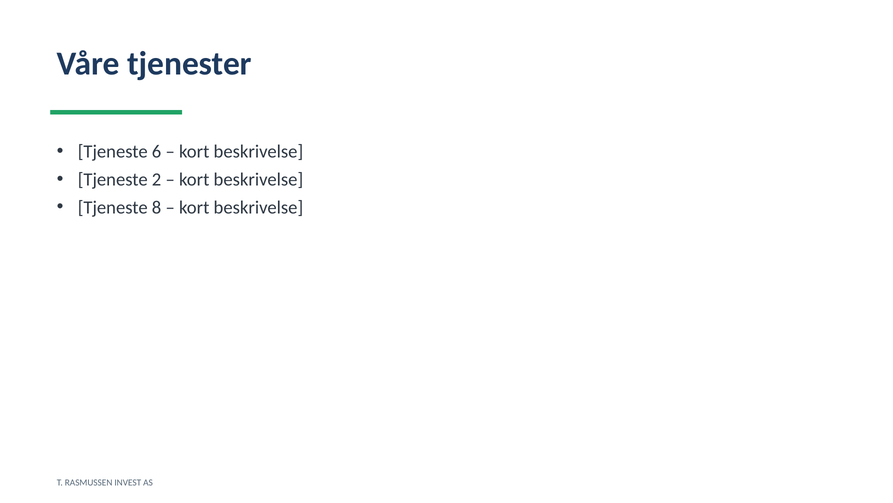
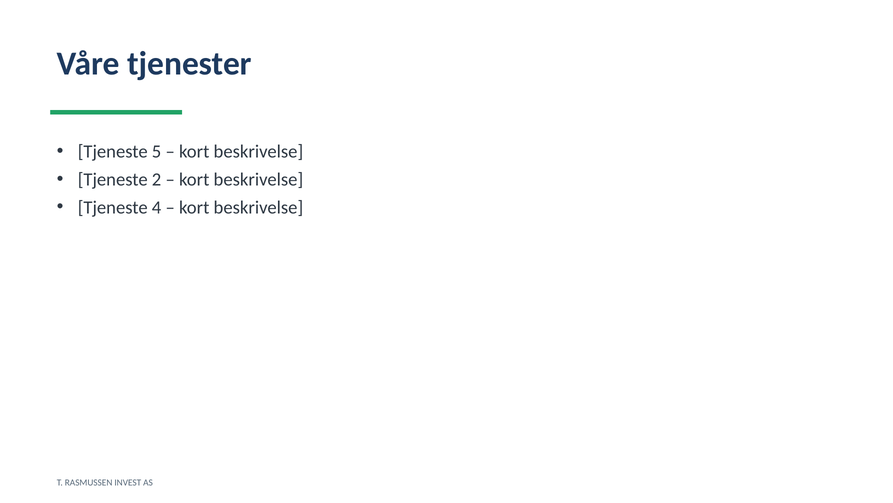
6: 6 -> 5
8: 8 -> 4
